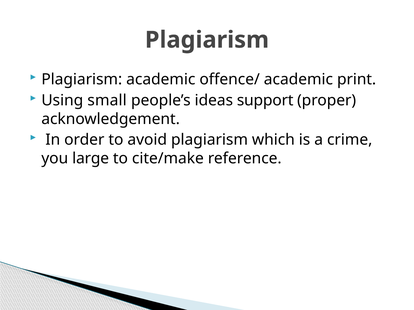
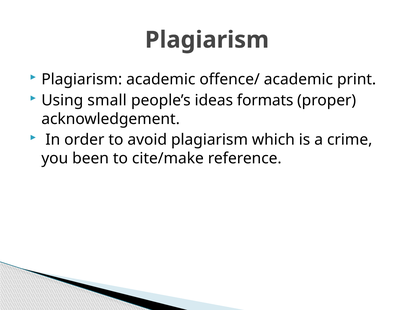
support: support -> formats
large: large -> been
